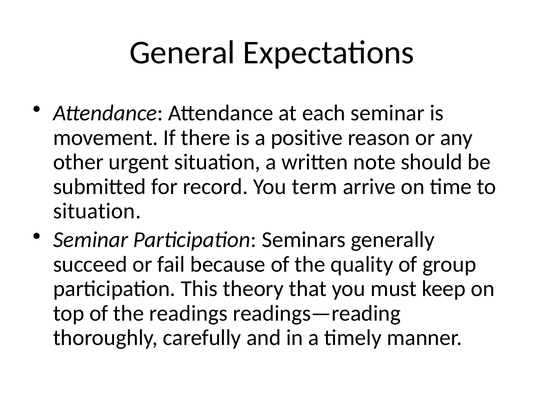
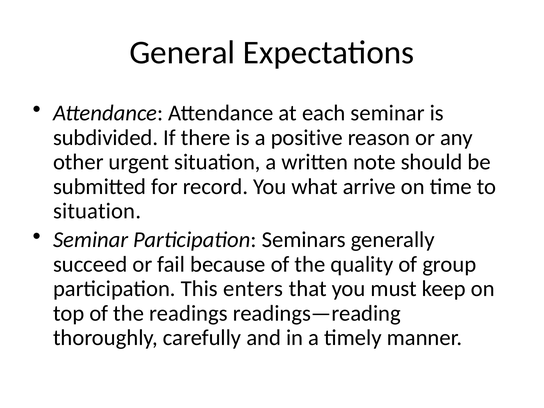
movement: movement -> subdivided
term: term -> what
theory: theory -> enters
